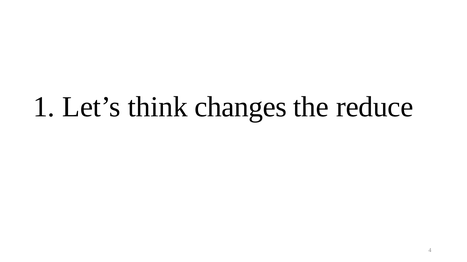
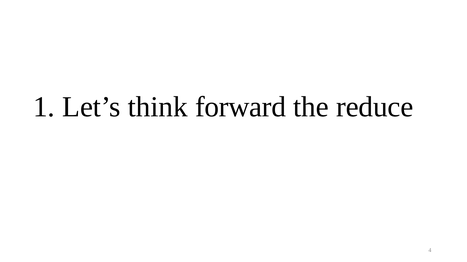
changes: changes -> forward
